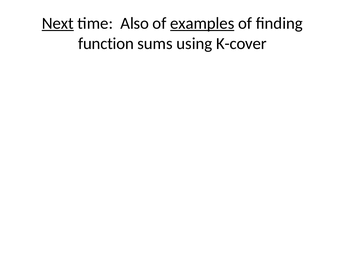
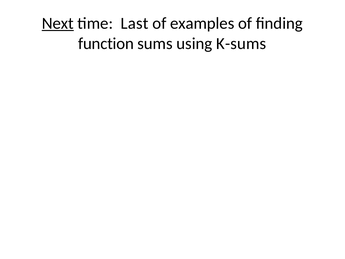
Also: Also -> Last
examples underline: present -> none
K-cover: K-cover -> K-sums
